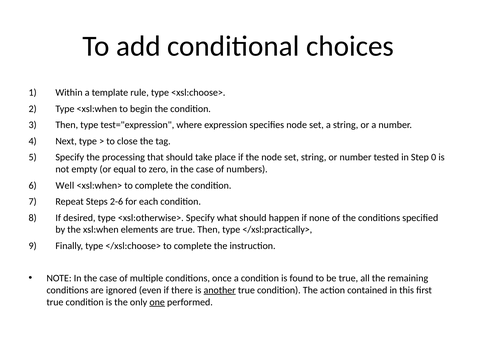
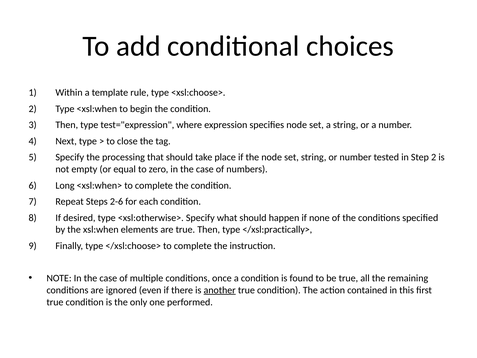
Step 0: 0 -> 2
Well: Well -> Long
one underline: present -> none
